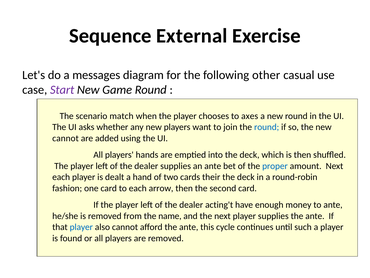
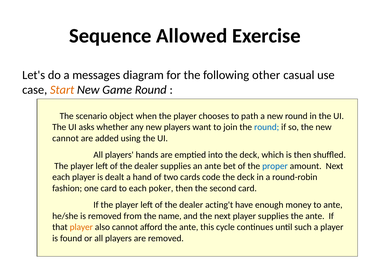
External: External -> Allowed
Start colour: purple -> orange
match: match -> object
axes: axes -> path
their: their -> code
arrow: arrow -> poker
player at (81, 227) colour: blue -> orange
